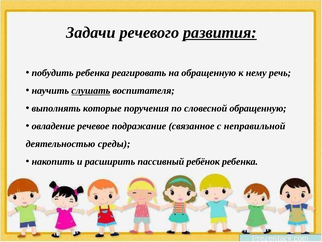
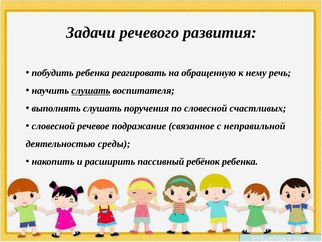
развития underline: present -> none
выполнять которые: которые -> слушать
словесной обращенную: обращенную -> счастливых
овладение at (53, 126): овладение -> словесной
